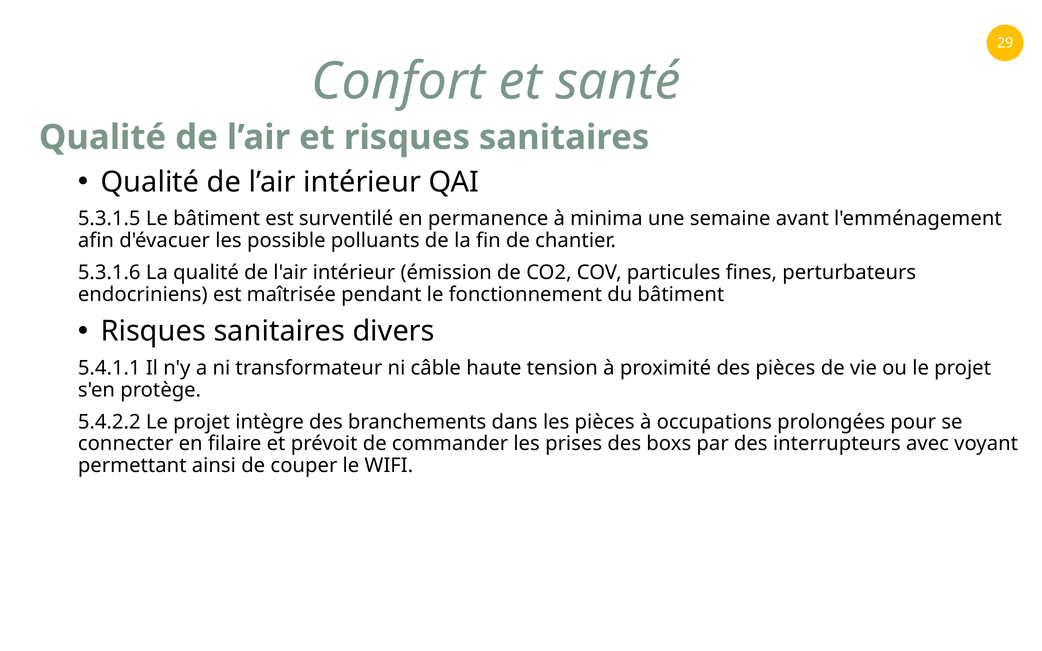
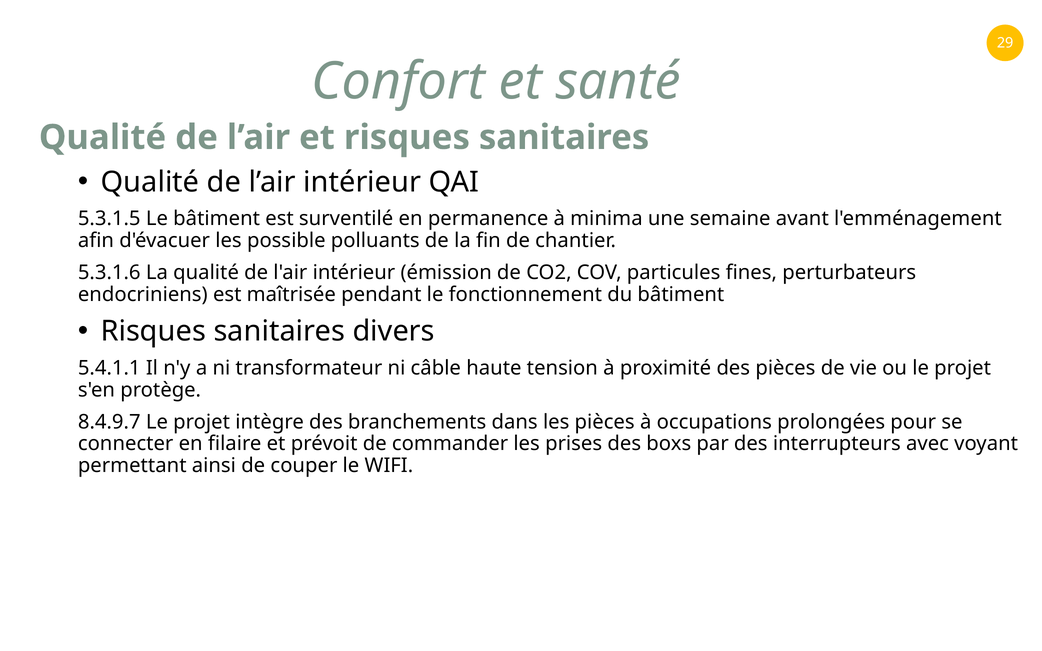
5.4.2.2: 5.4.2.2 -> 8.4.9.7
